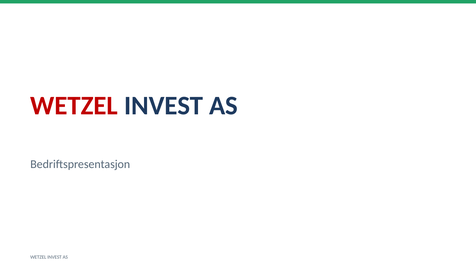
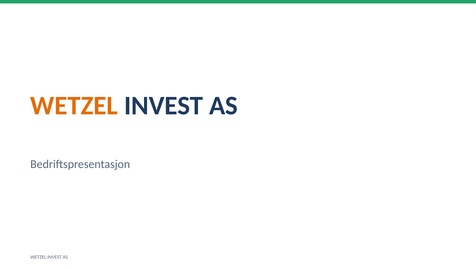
WETZEL at (74, 106) colour: red -> orange
